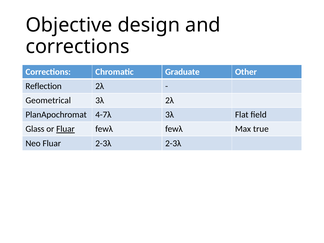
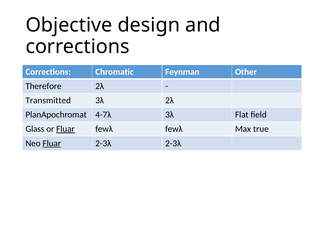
Graduate: Graduate -> Feynman
Reflection: Reflection -> Therefore
Geometrical: Geometrical -> Transmitted
Fluar at (52, 143) underline: none -> present
